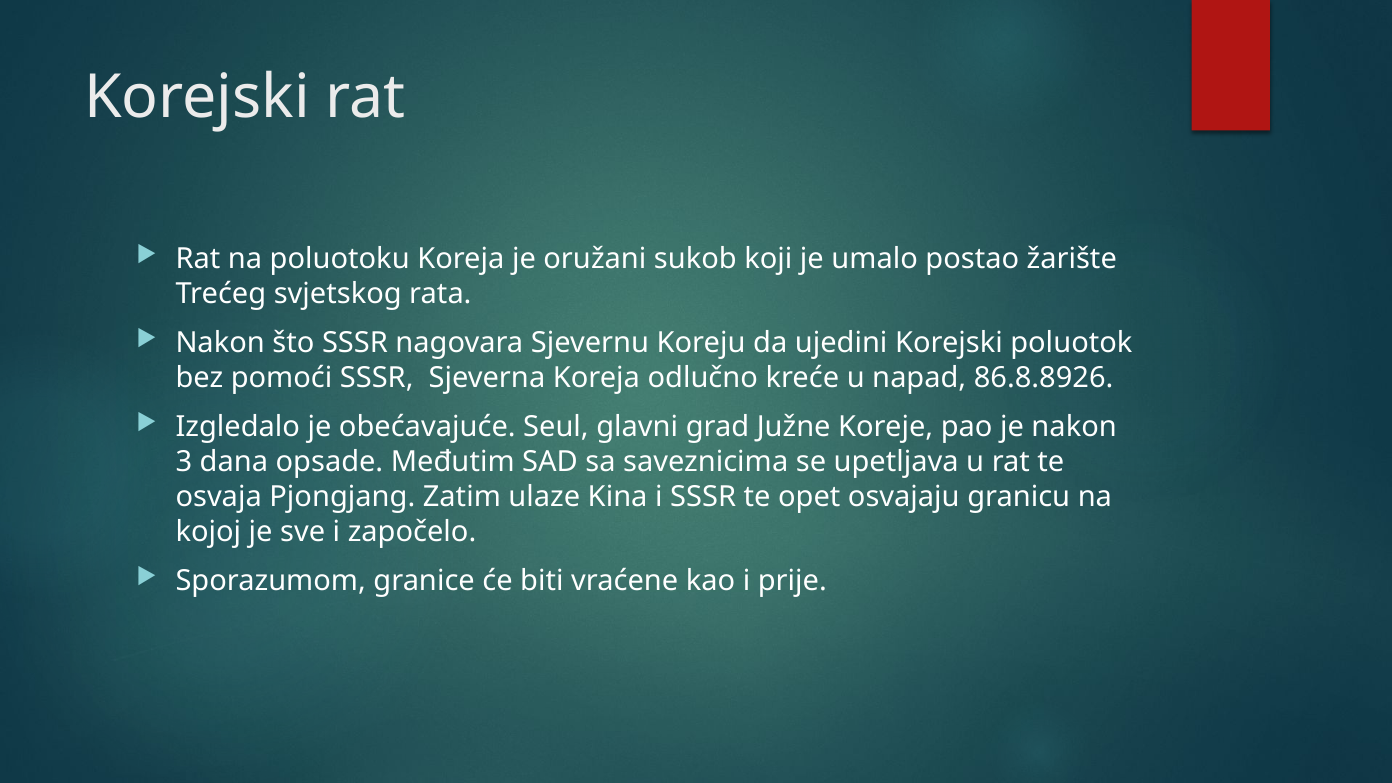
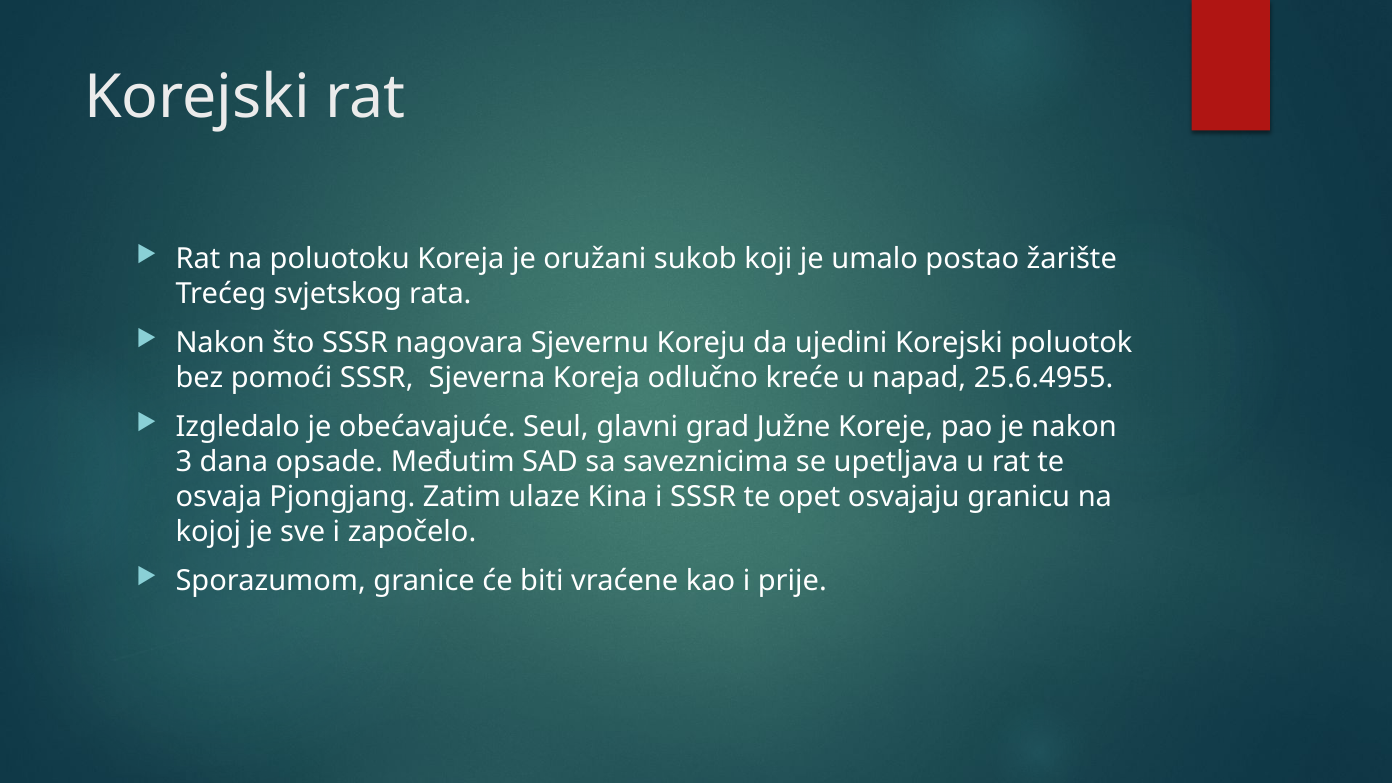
86.8.8926: 86.8.8926 -> 25.6.4955
